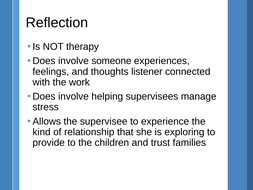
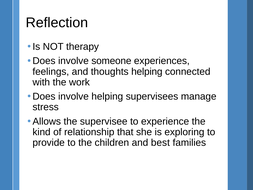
thoughts listener: listener -> helping
trust: trust -> best
